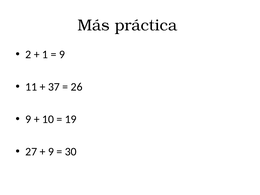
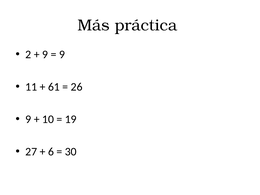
1 at (45, 55): 1 -> 9
37: 37 -> 61
9 at (51, 152): 9 -> 6
